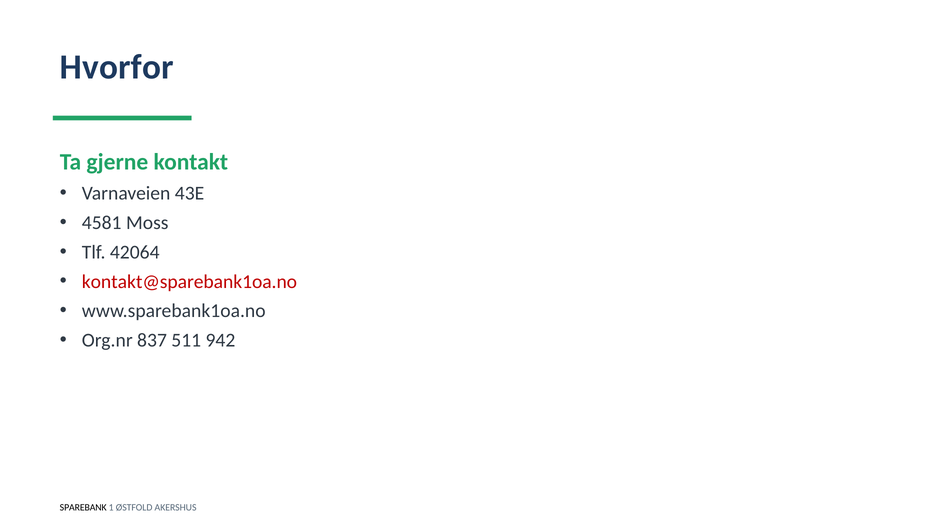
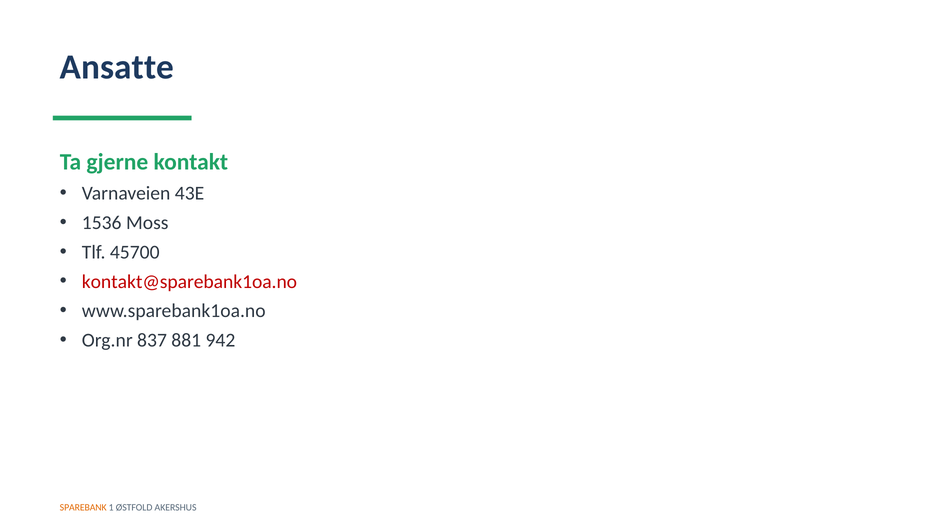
Hvorfor: Hvorfor -> Ansatte
4581: 4581 -> 1536
42064: 42064 -> 45700
511: 511 -> 881
SPAREBANK colour: black -> orange
